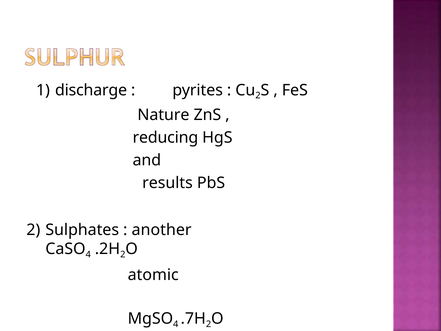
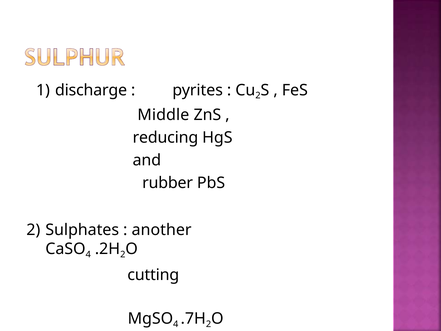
Nature: Nature -> Middle
results: results -> rubber
atomic: atomic -> cutting
